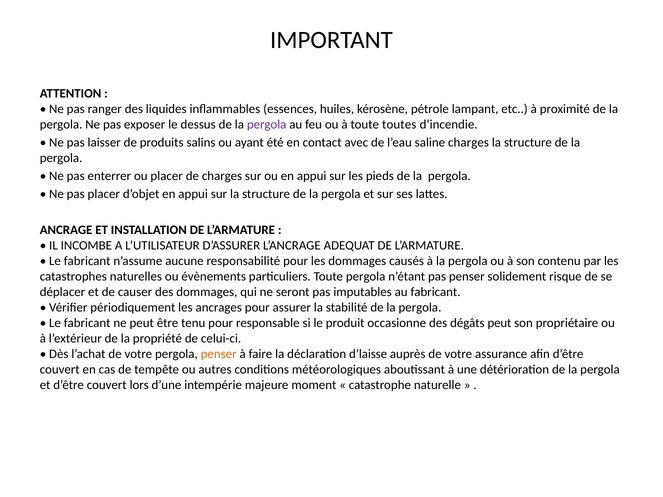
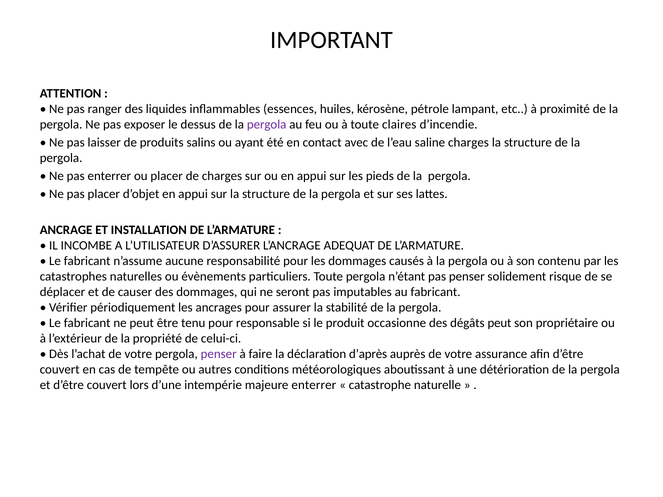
toutes: toutes -> claires
penser at (219, 354) colour: orange -> purple
d’laisse: d’laisse -> d’après
majeure moment: moment -> enterrer
